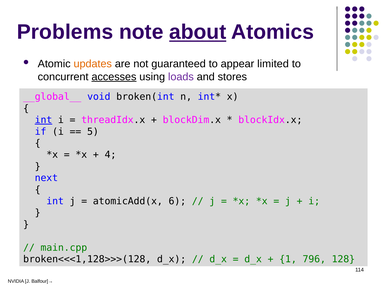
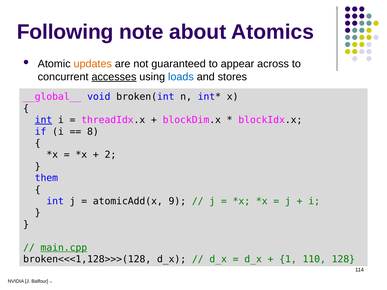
Problems: Problems -> Following
about underline: present -> none
limited: limited -> across
loads colour: purple -> blue
5: 5 -> 8
4: 4 -> 2
next: next -> them
6: 6 -> 9
main.cpp underline: none -> present
796: 796 -> 110
